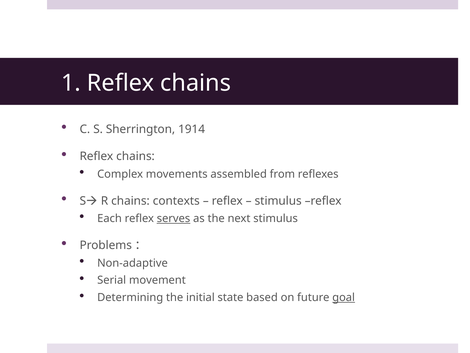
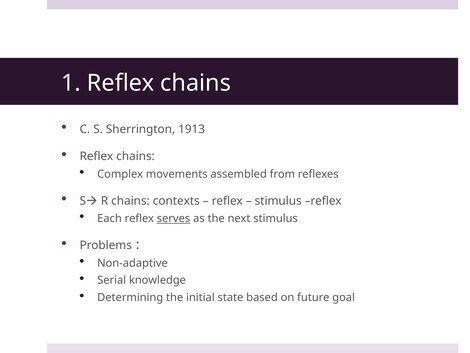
1914: 1914 -> 1913
movement: movement -> knowledge
goal underline: present -> none
